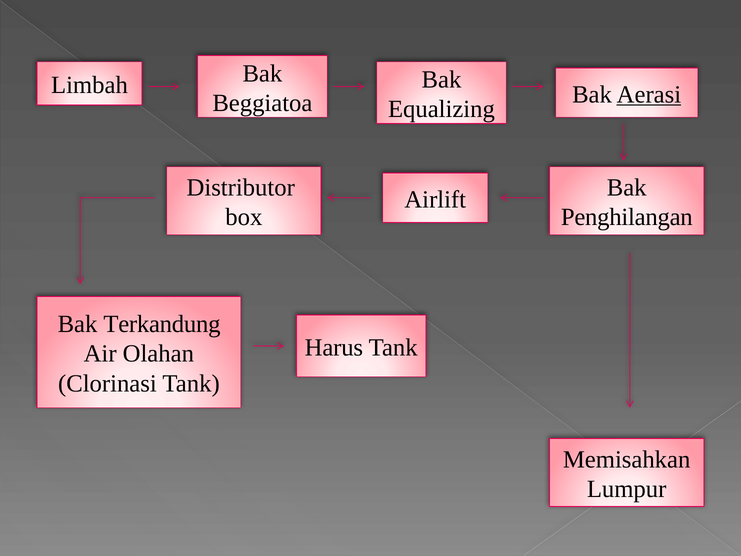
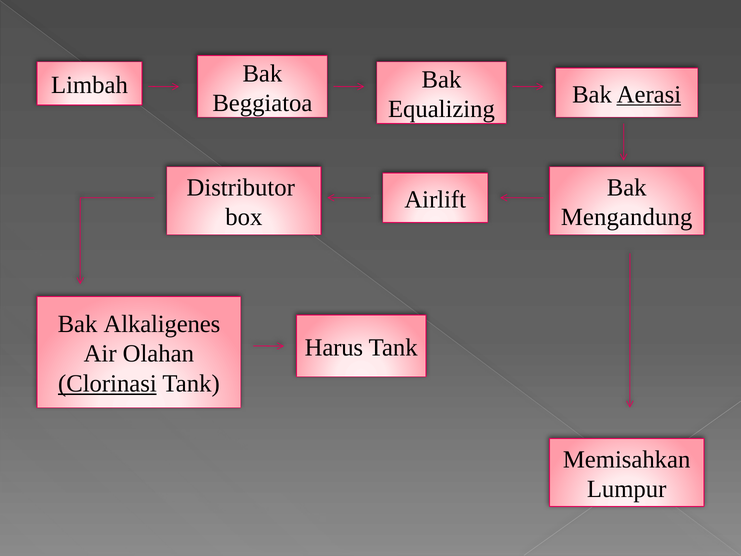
Penghilangan: Penghilangan -> Mengandung
Terkandung: Terkandung -> Alkaligenes
Clorinasi underline: none -> present
